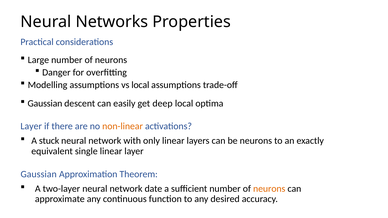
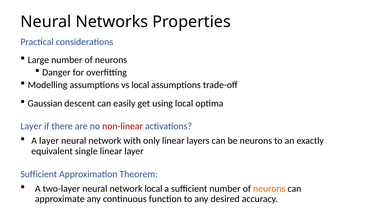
deep: deep -> using
non-linear colour: orange -> red
A stuck: stuck -> layer
Gaussian at (39, 174): Gaussian -> Sufficient
network date: date -> local
